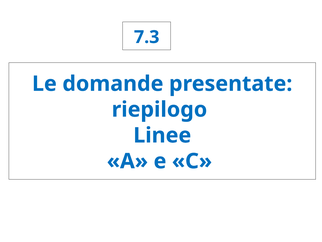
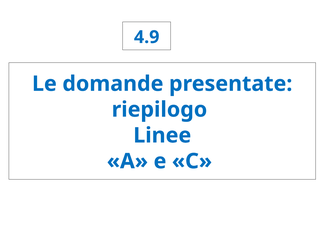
7.3: 7.3 -> 4.9
